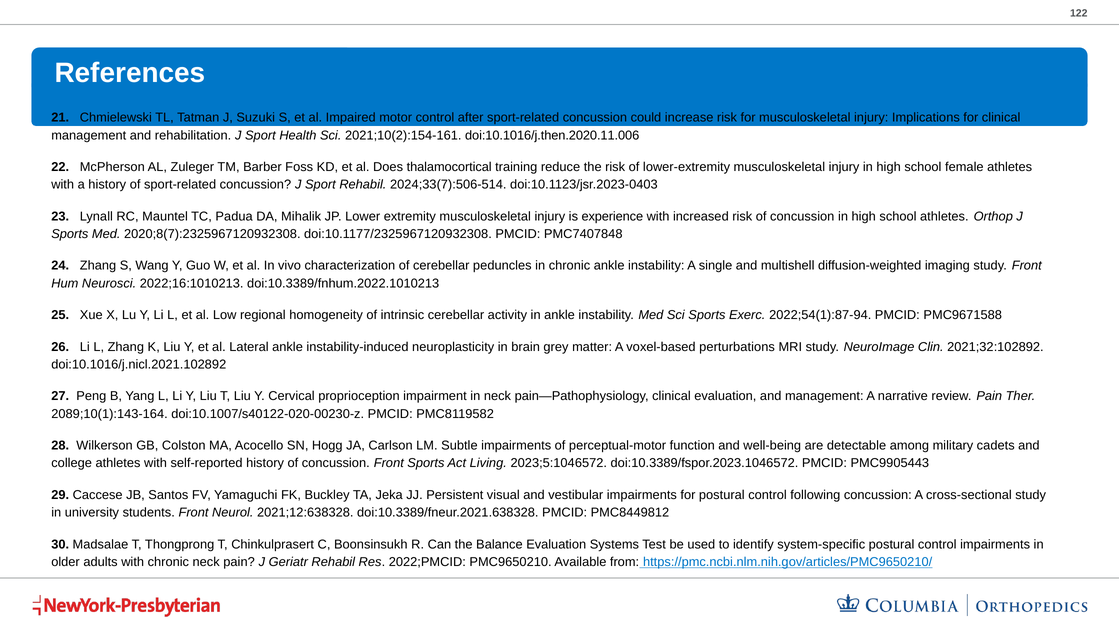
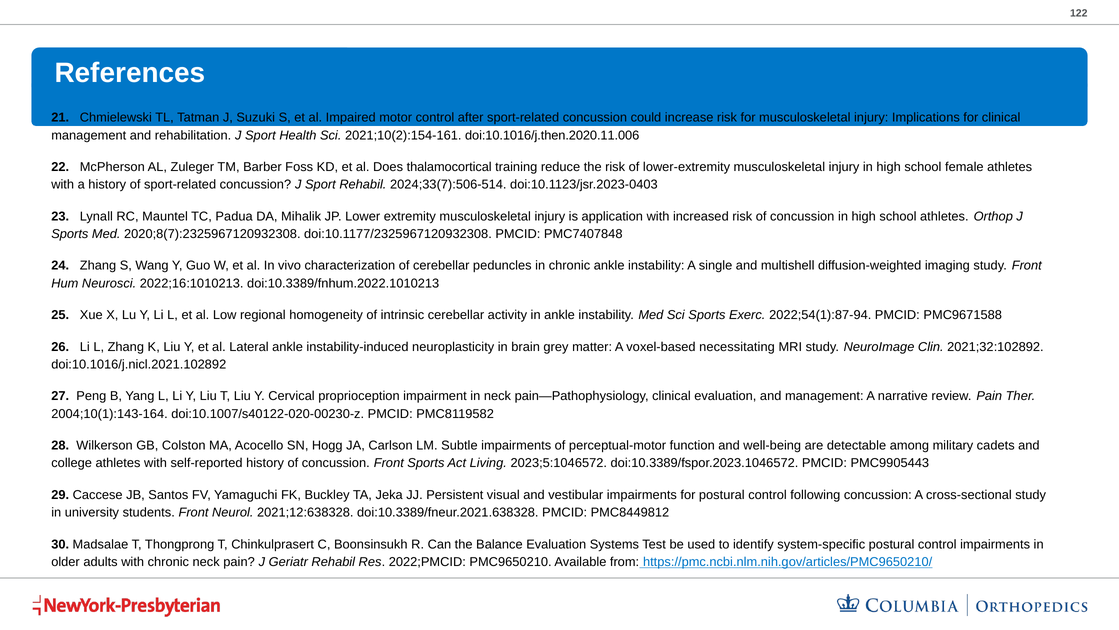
experience: experience -> application
perturbations: perturbations -> necessitating
2089;10(1):143-164: 2089;10(1):143-164 -> 2004;10(1):143-164
